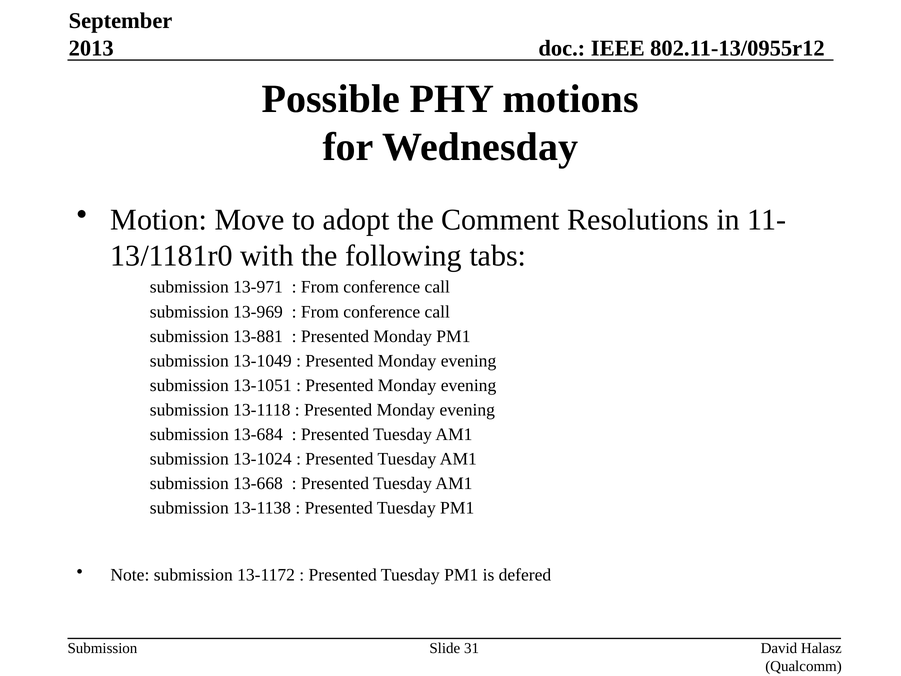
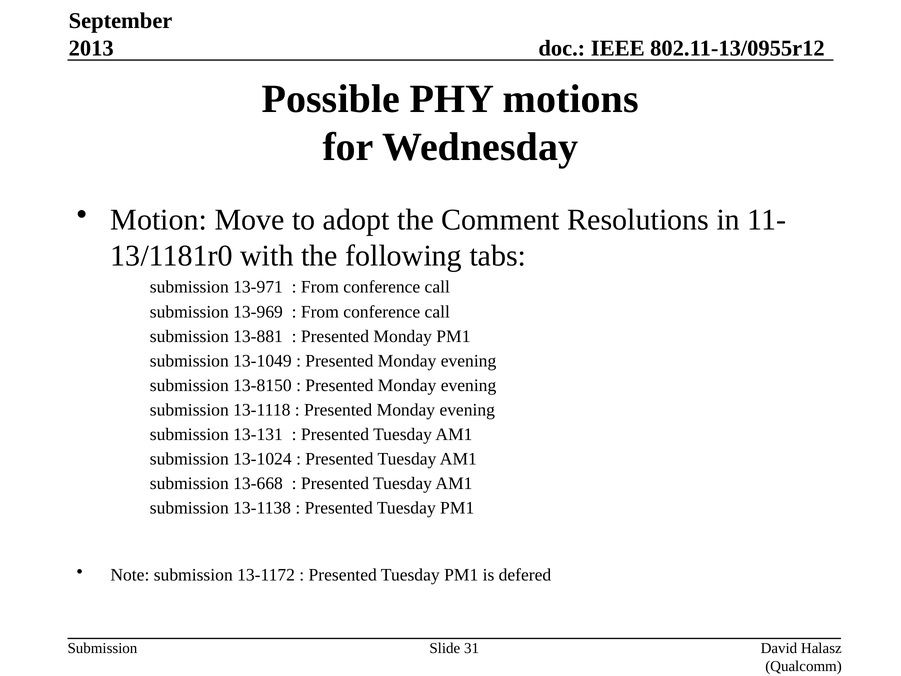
13-1051: 13-1051 -> 13-8150
13-684: 13-684 -> 13-131
